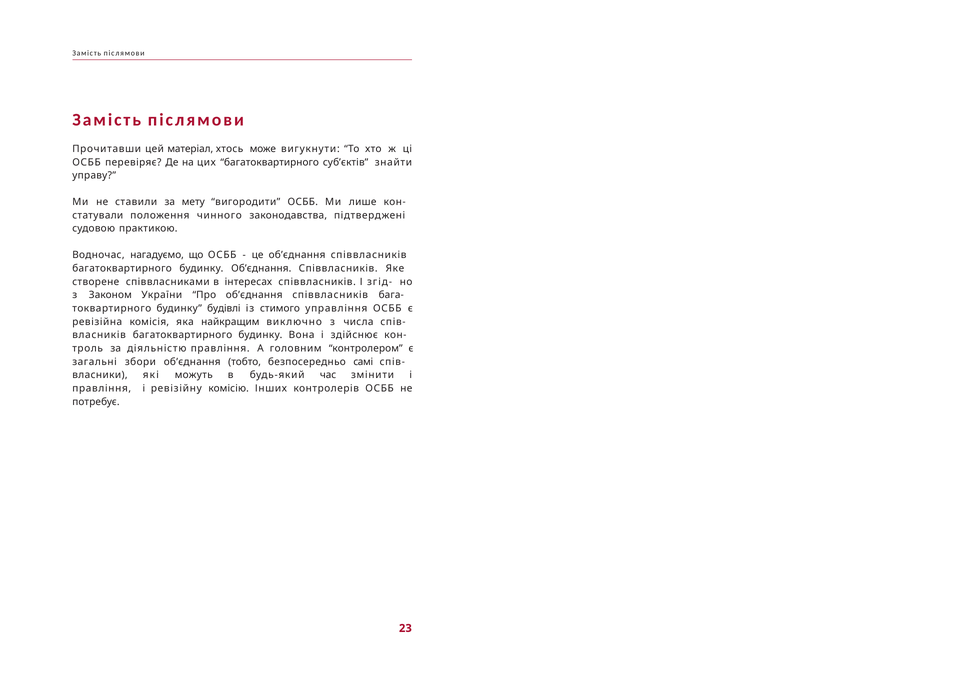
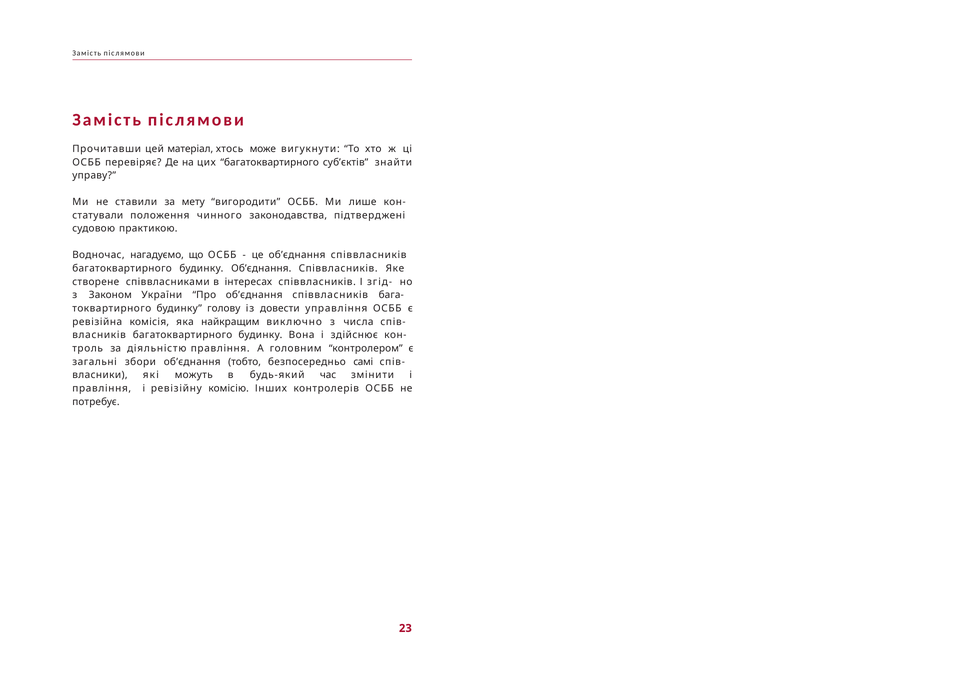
будівлі: будівлі -> голову
стимого: стимого -> довести
